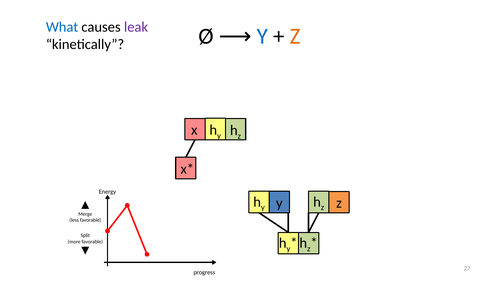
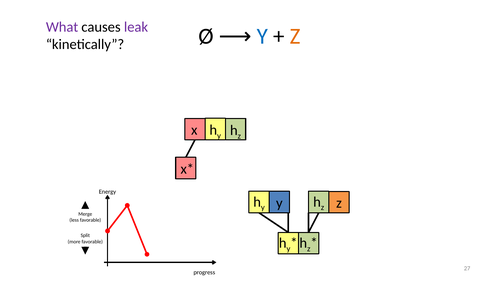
What colour: blue -> purple
